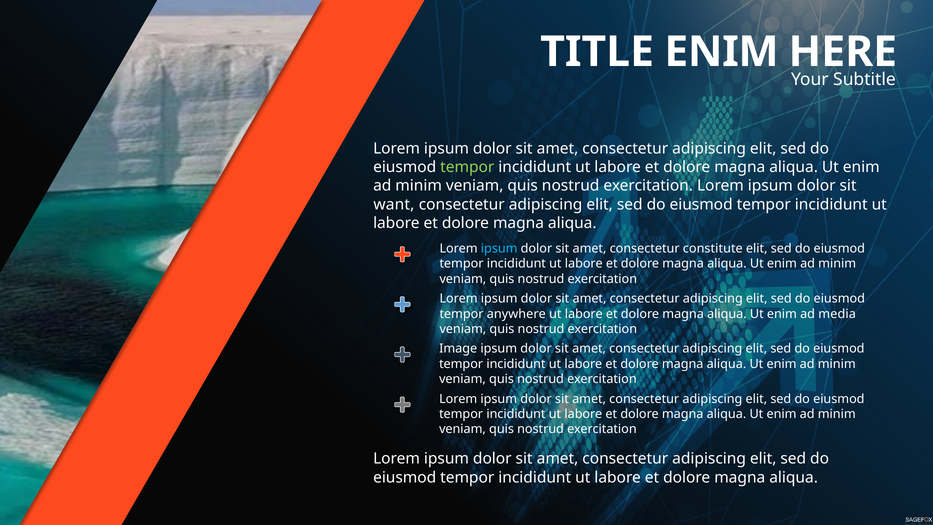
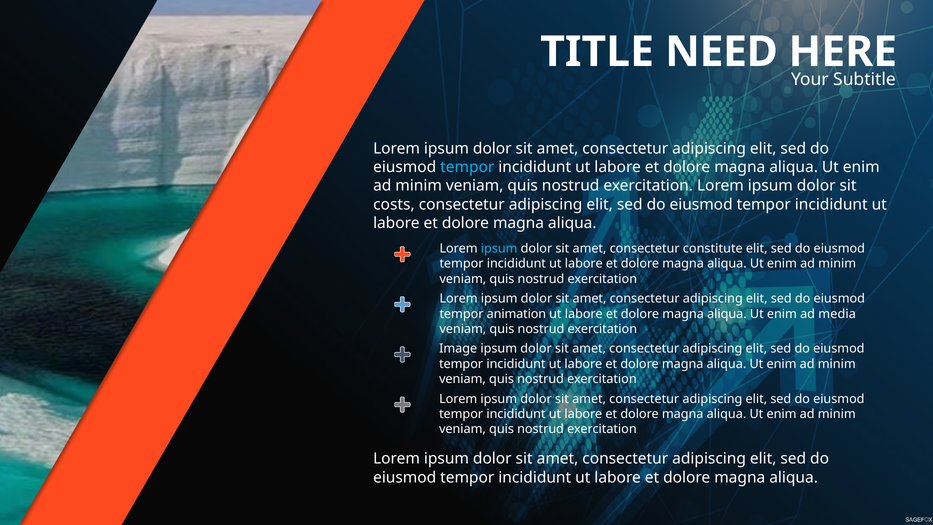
TITLE ENIM: ENIM -> NEED
tempor at (467, 167) colour: light green -> light blue
want: want -> costs
anywhere: anywhere -> animation
